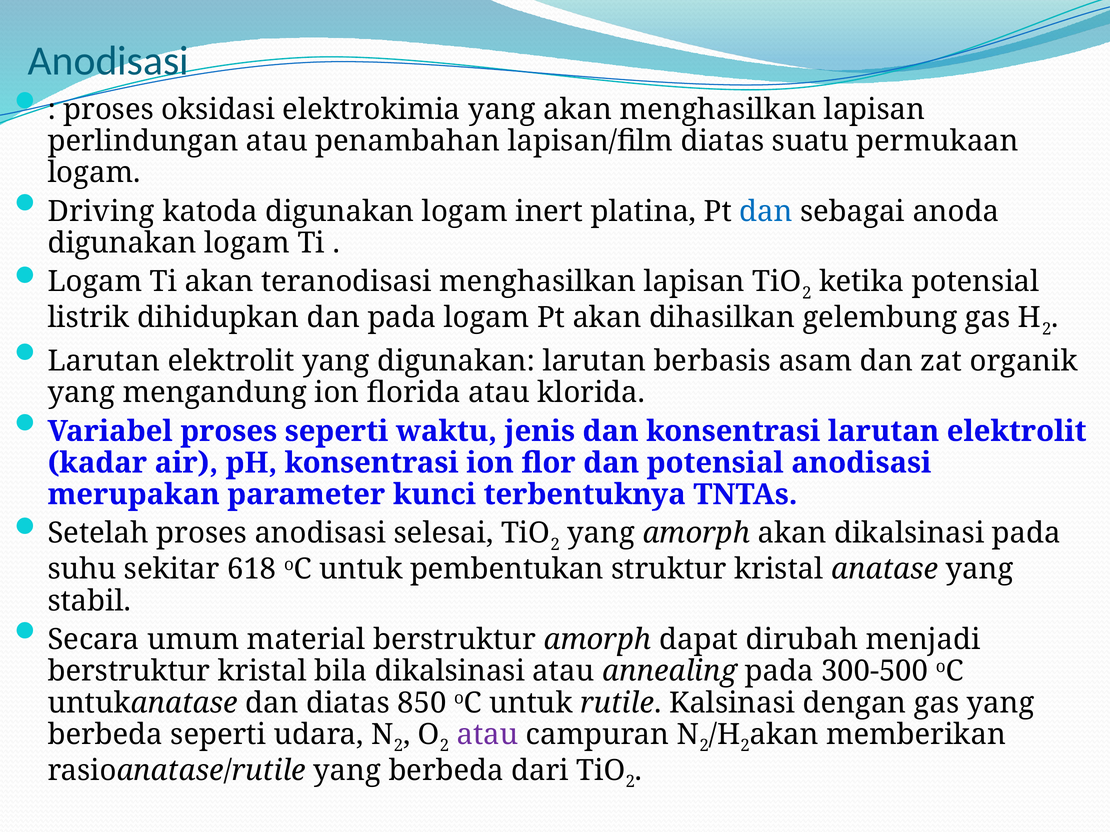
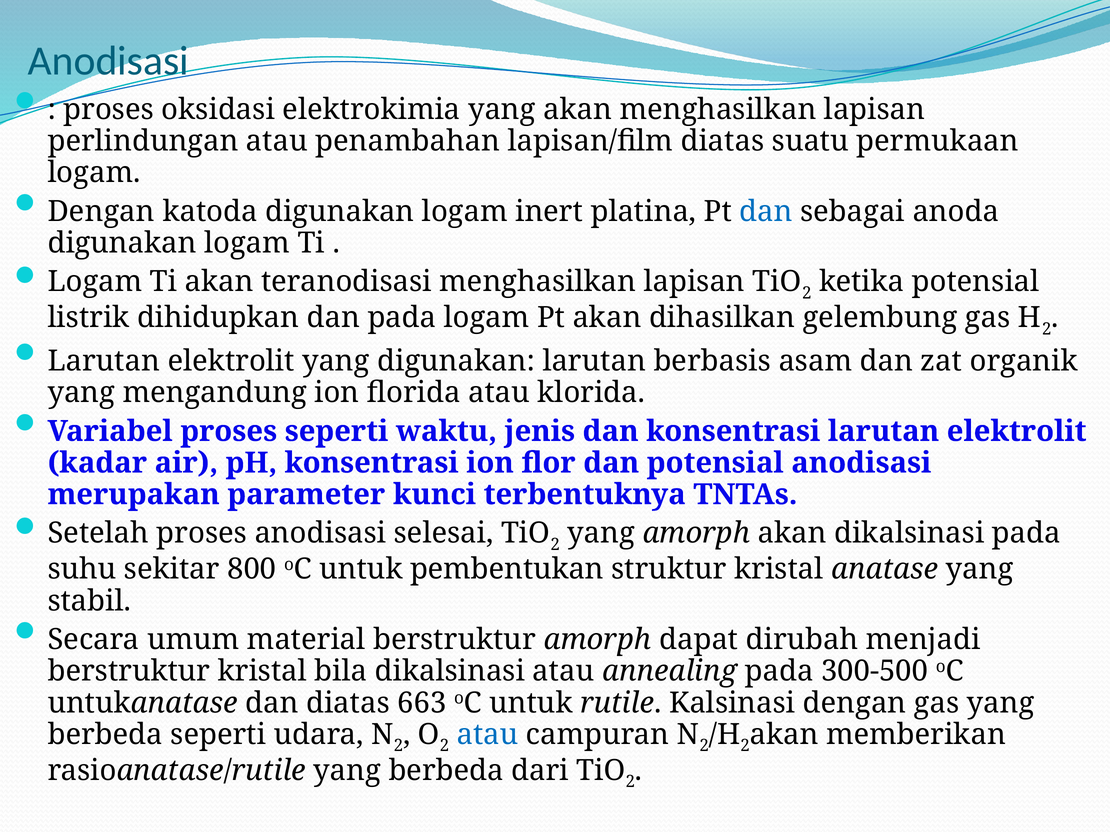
Driving at (101, 212): Driving -> Dengan
618: 618 -> 800
850: 850 -> 663
atau at (488, 735) colour: purple -> blue
